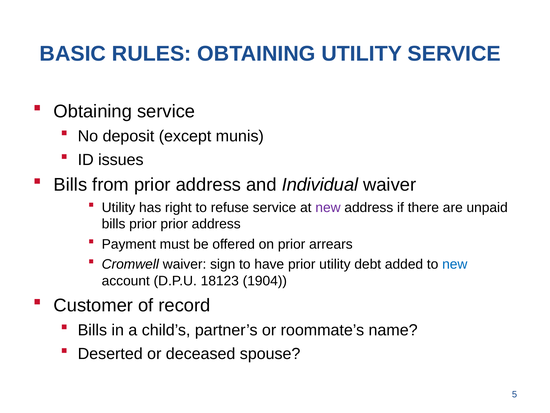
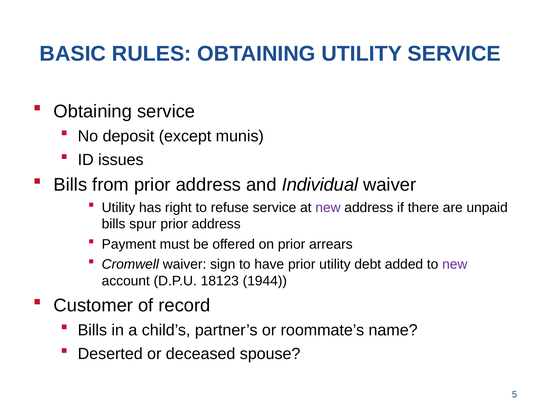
bills prior: prior -> spur
new at (455, 264) colour: blue -> purple
1904: 1904 -> 1944
